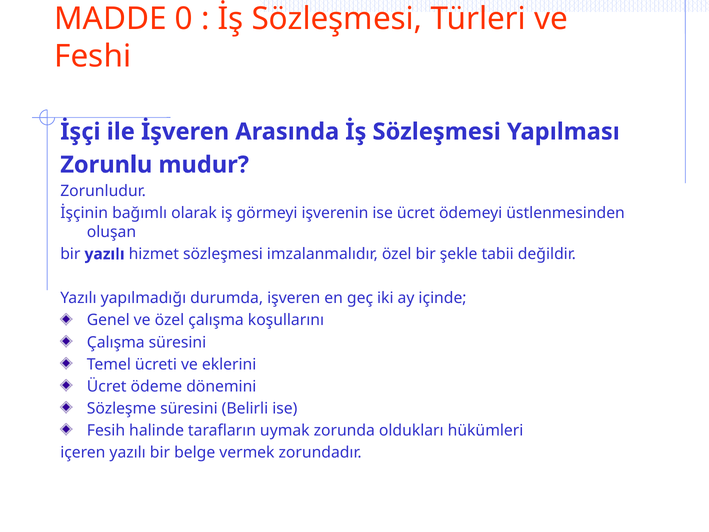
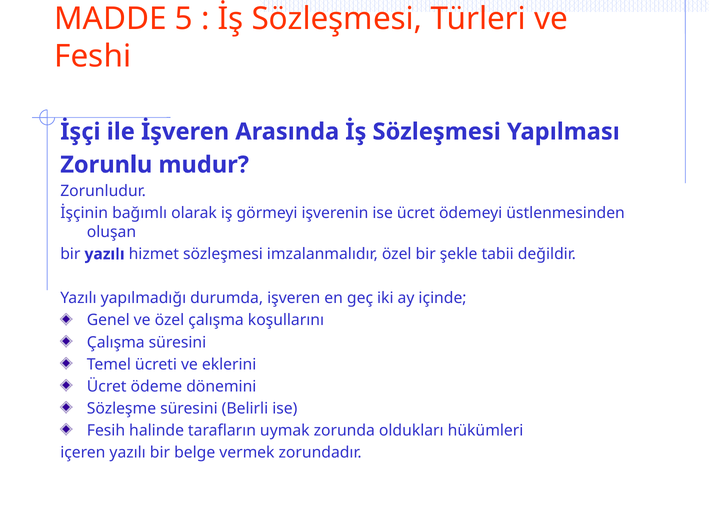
0: 0 -> 5
